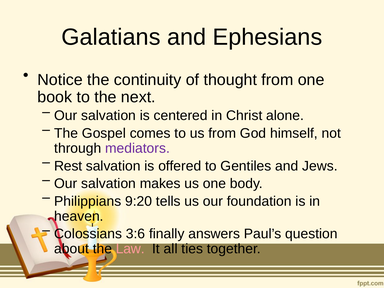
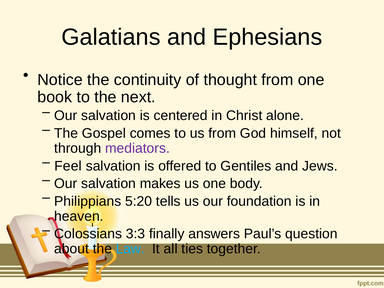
Rest: Rest -> Feel
9:20: 9:20 -> 5:20
3:6: 3:6 -> 3:3
Law colour: pink -> light blue
